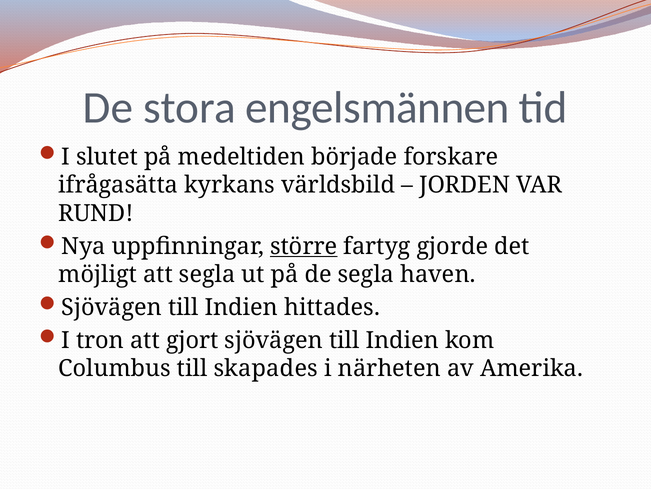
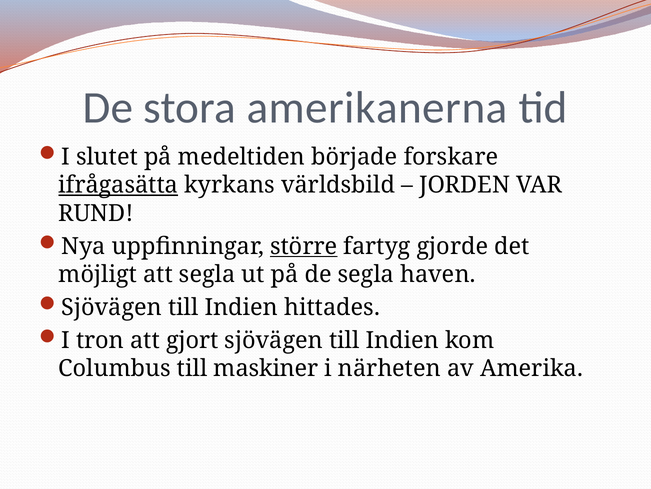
engelsmännen: engelsmännen -> amerikanerna
ifrågasätta underline: none -> present
skapades: skapades -> maskiner
